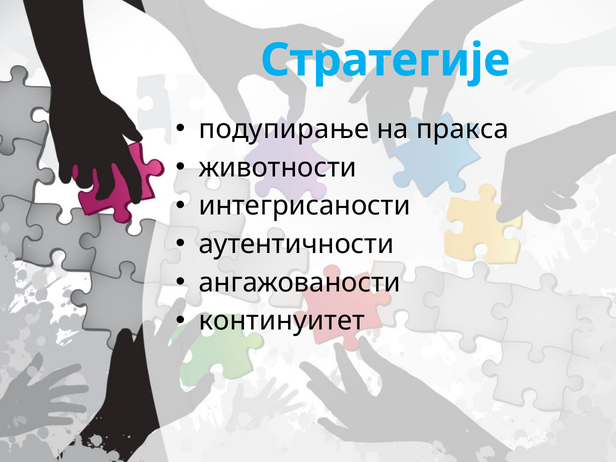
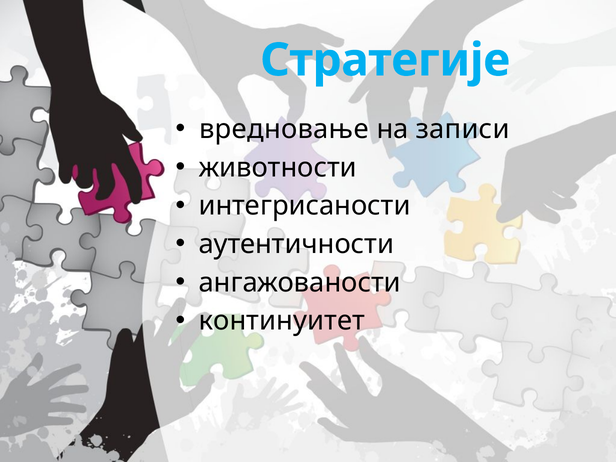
подупирање: подупирање -> вредновање
пракса: пракса -> записи
